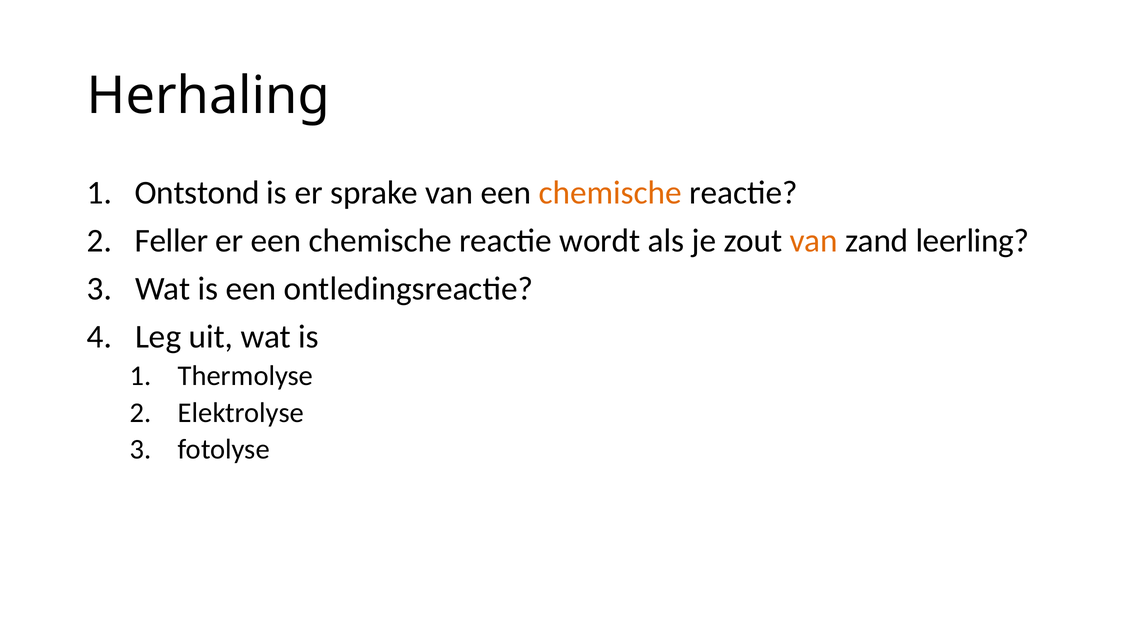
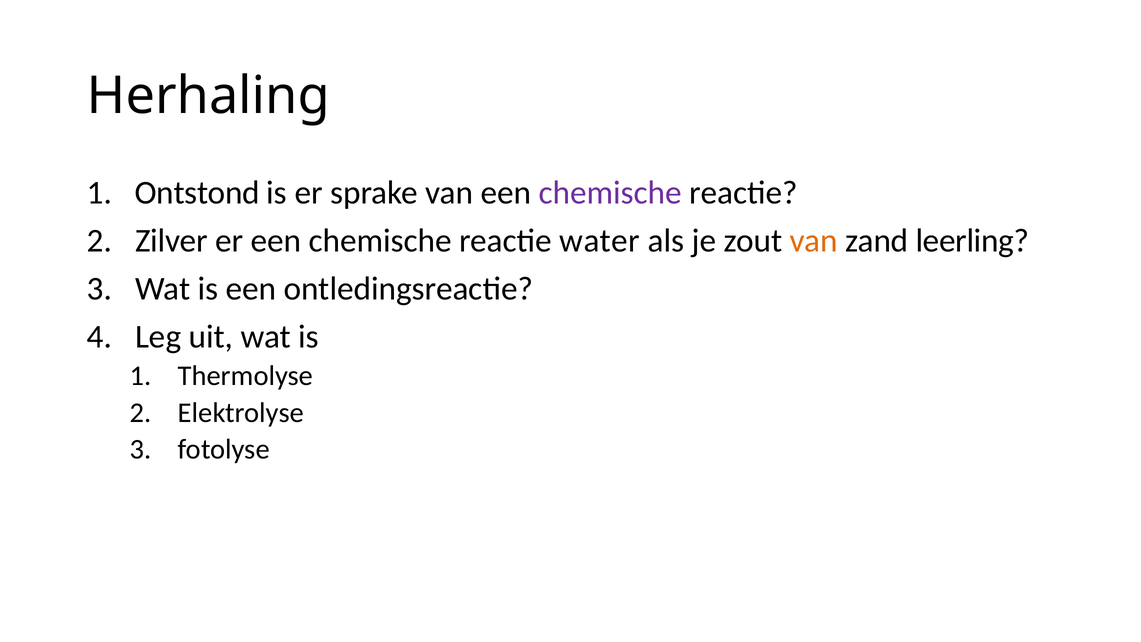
chemische at (610, 193) colour: orange -> purple
Feller: Feller -> Zilver
wordt: wordt -> water
